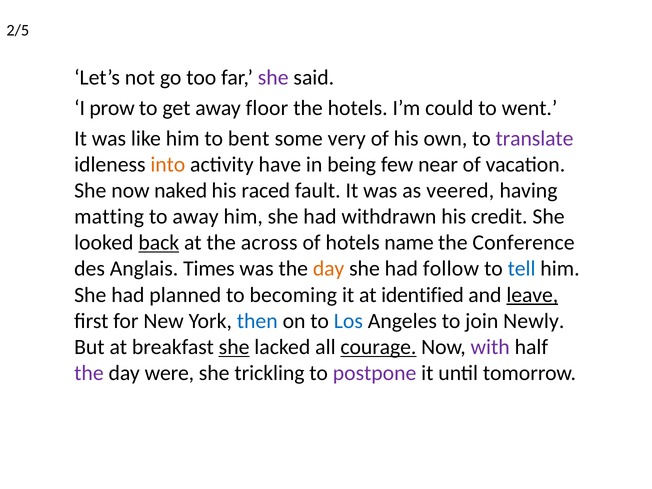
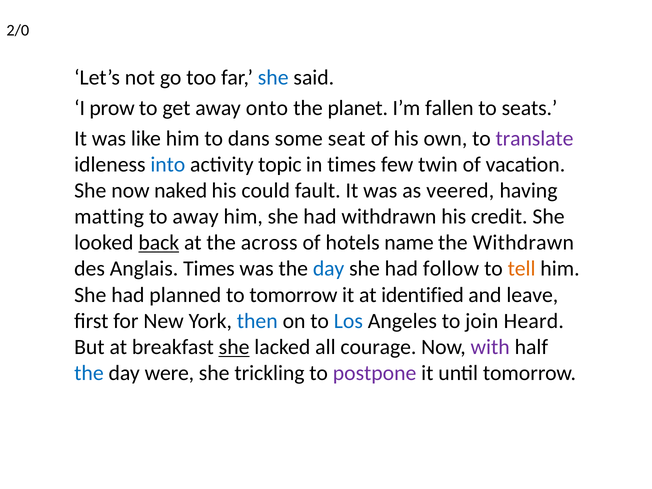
2/5: 2/5 -> 2/0
she at (273, 78) colour: purple -> blue
floor: floor -> onto
the hotels: hotels -> planet
could: could -> fallen
went: went -> seats
bent: bent -> dans
very: very -> seat
into colour: orange -> blue
have: have -> topic
in being: being -> times
near: near -> twin
raced: raced -> could
the Conference: Conference -> Withdrawn
day at (329, 269) colour: orange -> blue
tell colour: blue -> orange
to becoming: becoming -> tomorrow
leave underline: present -> none
Newly: Newly -> Heard
courage underline: present -> none
the at (89, 373) colour: purple -> blue
